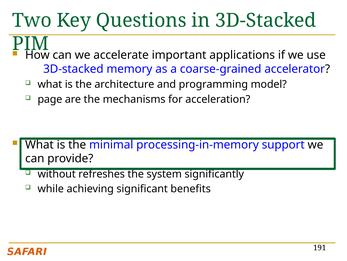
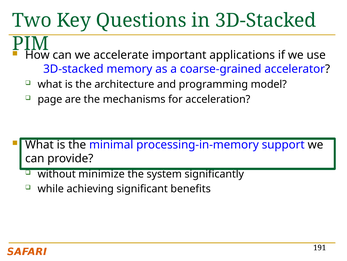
refreshes: refreshes -> minimize
